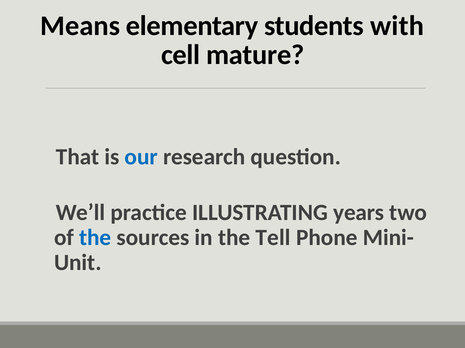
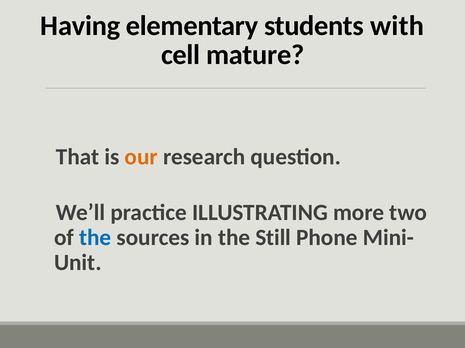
Means: Means -> Having
our colour: blue -> orange
years: years -> more
Tell: Tell -> Still
